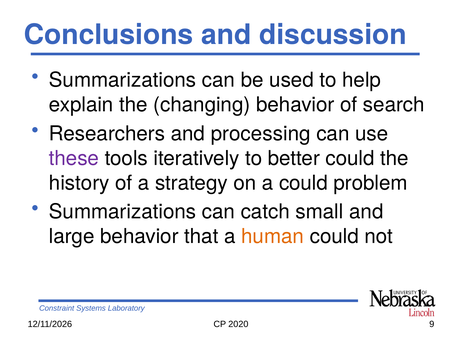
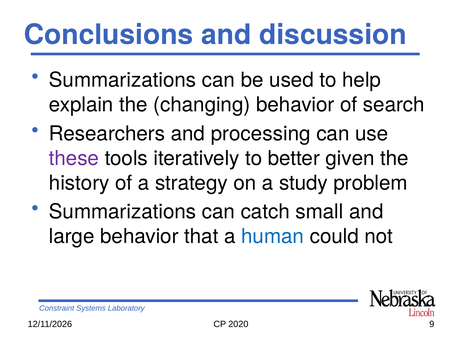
better could: could -> given
a could: could -> study
human colour: orange -> blue
